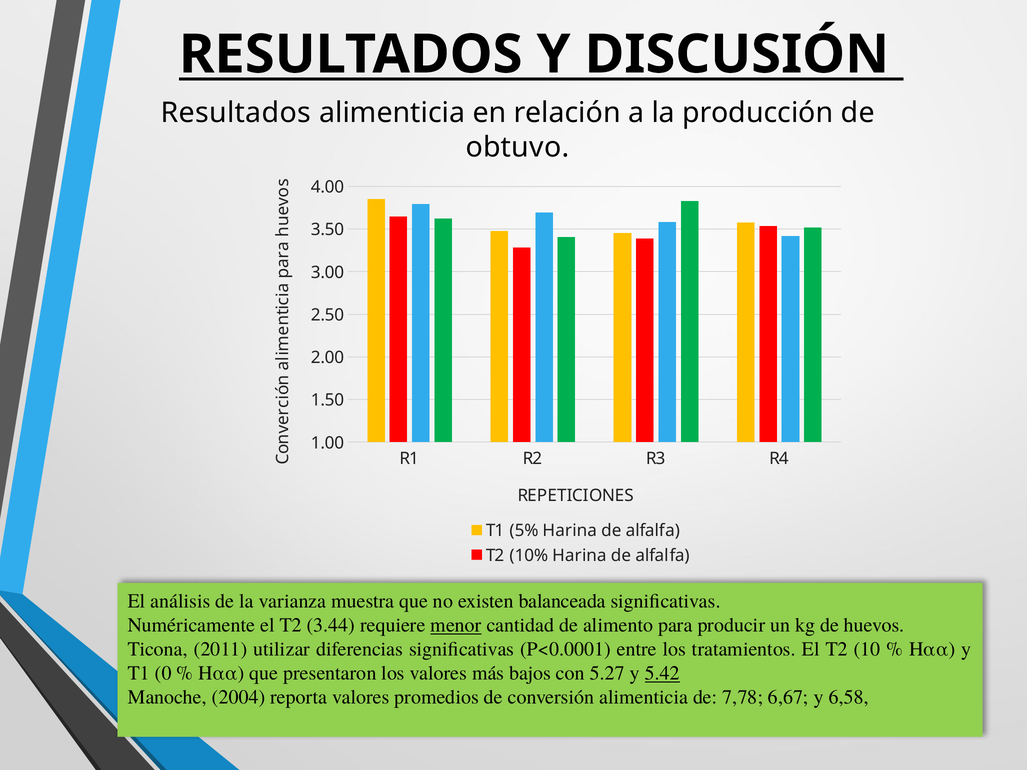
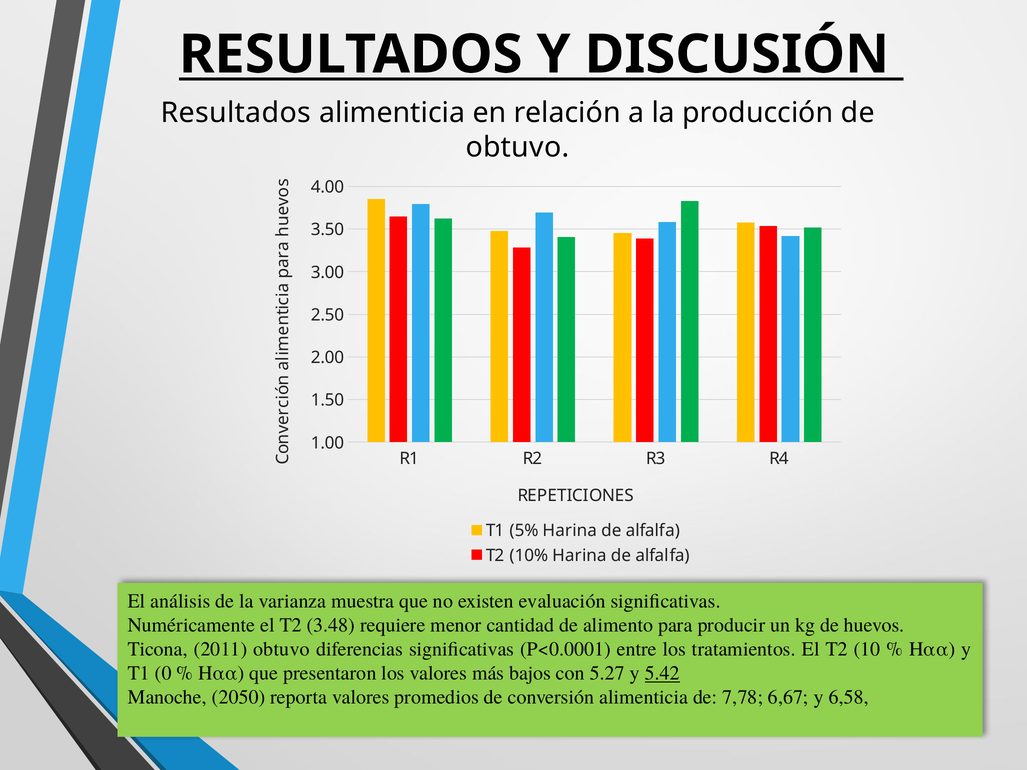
balanceada: balanceada -> evaluación
3.44: 3.44 -> 3.48
menor underline: present -> none
2011 utilizar: utilizar -> obtuvo
2004: 2004 -> 2050
